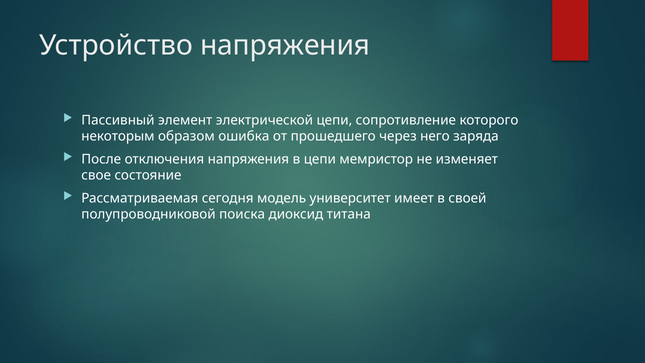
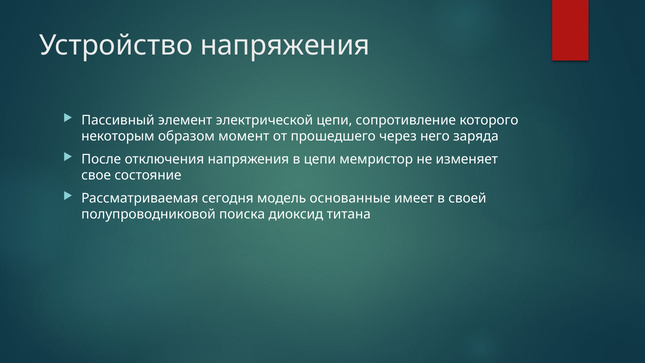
ошибка: ошибка -> момент
университет: университет -> основанные
